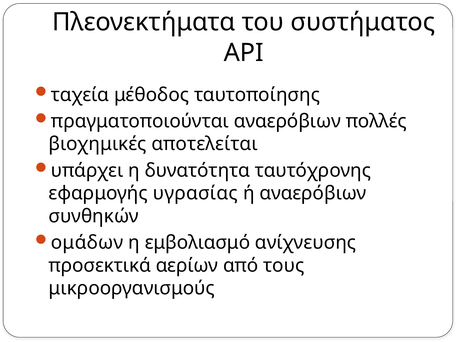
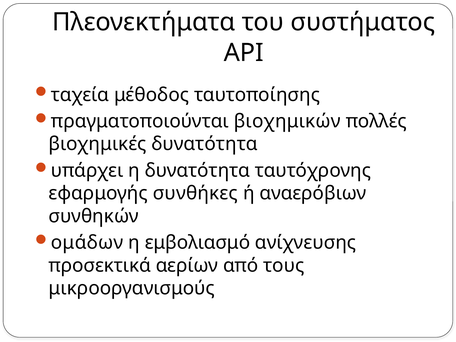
πραγματοποιούνται αναερόβιων: αναερόβιων -> βιοχημικών
βιοχημικές αποτελείται: αποτελείται -> δυνατότητα
υγρασίας: υγρασίας -> συνθήκες
